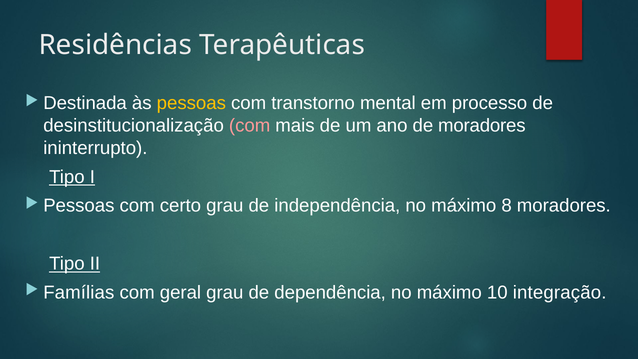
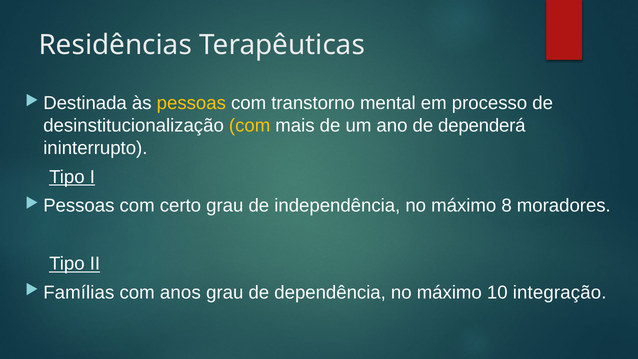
com at (250, 126) colour: pink -> yellow
de moradores: moradores -> dependerá
geral: geral -> anos
